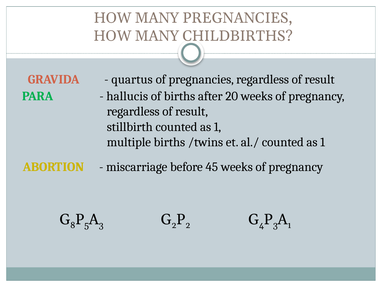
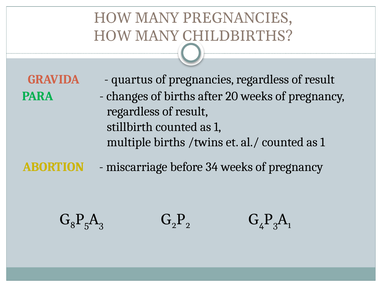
hallucis: hallucis -> changes
45: 45 -> 34
